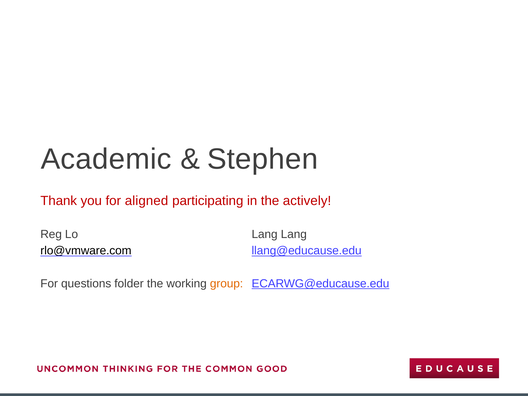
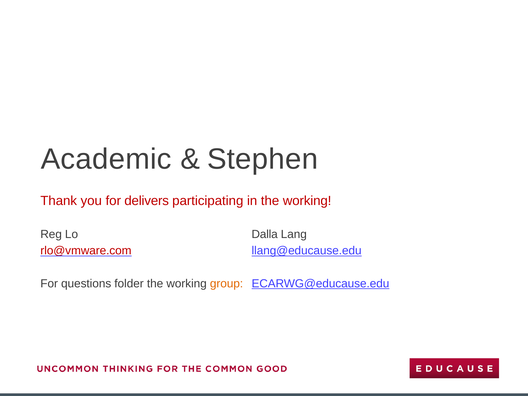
aligned: aligned -> delivers
in the actively: actively -> working
Lo Lang: Lang -> Dalla
rlo@vmware.com colour: black -> red
